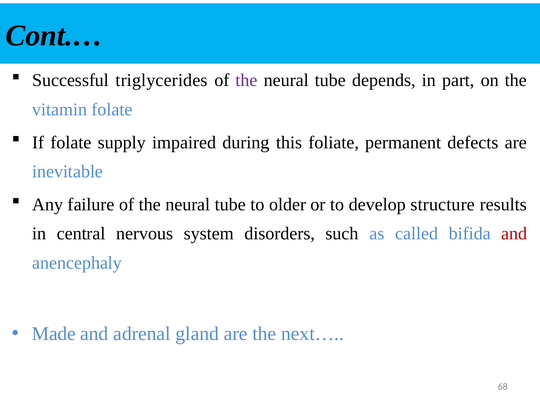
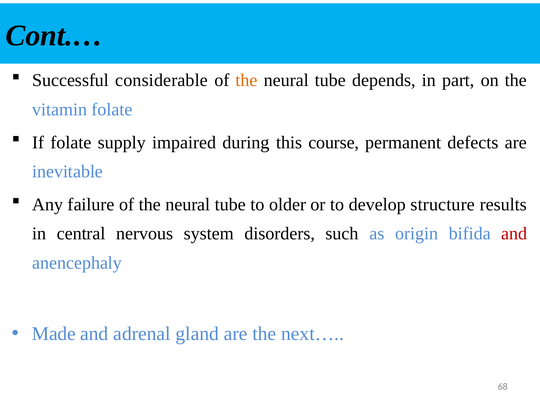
triglycerides: triglycerides -> considerable
the at (247, 80) colour: purple -> orange
foliate: foliate -> course
called: called -> origin
